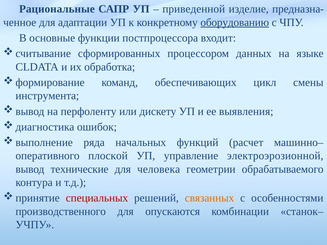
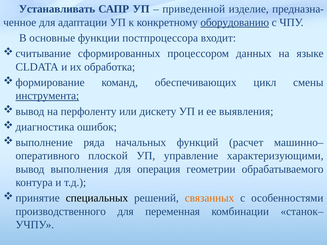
Рациональные: Рациональные -> Устанавливать
инструмента underline: none -> present
электроэрозионной: электроэрозионной -> характеризующими
технические: технические -> выполнения
человека: человека -> операция
специальных colour: red -> black
опускаются: опускаются -> переменная
